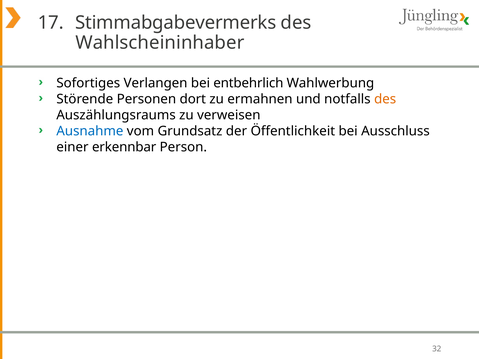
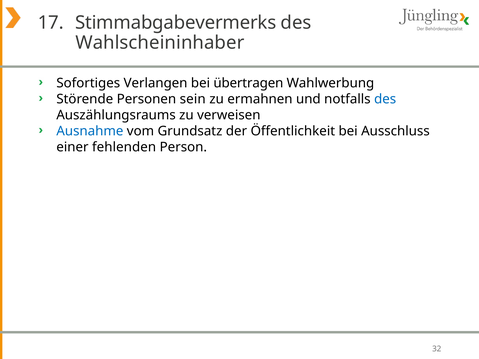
entbehrlich: entbehrlich -> übertragen
dort: dort -> sein
des at (385, 99) colour: orange -> blue
erkennbar: erkennbar -> fehlenden
